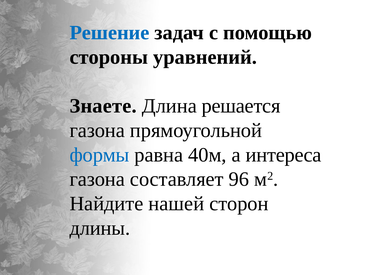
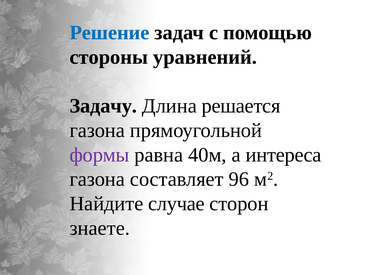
Знаете: Знаете -> Задачу
формы colour: blue -> purple
нашей: нашей -> случае
длины: длины -> знаете
